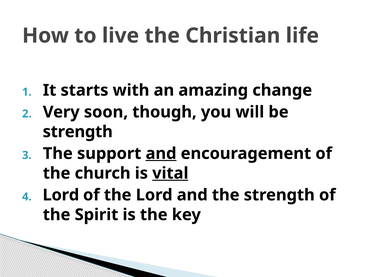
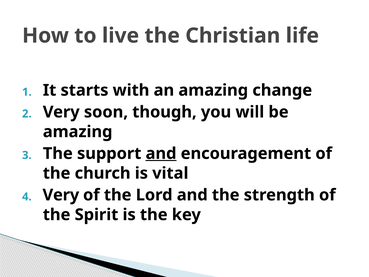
strength at (78, 132): strength -> amazing
vital underline: present -> none
Lord at (61, 195): Lord -> Very
